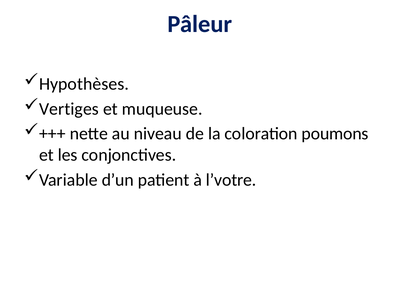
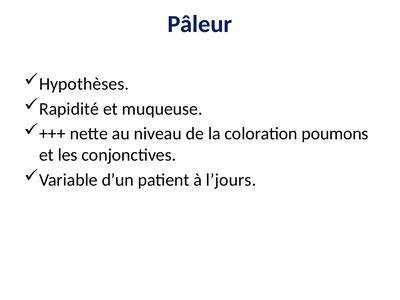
Vertiges: Vertiges -> Rapidité
l’votre: l’votre -> l’jours
